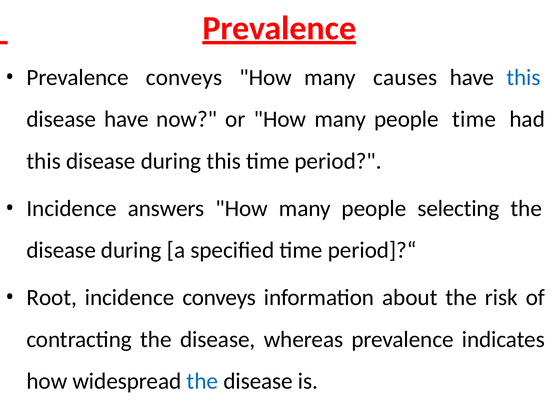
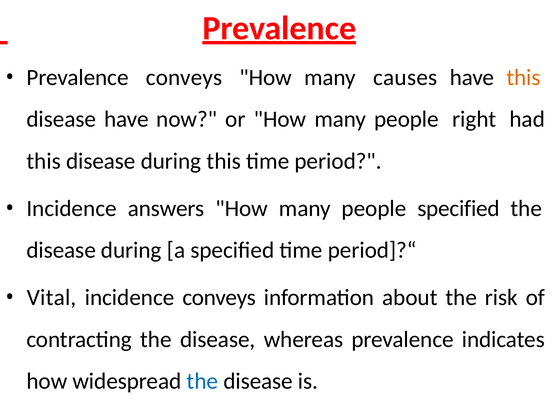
this at (524, 78) colour: blue -> orange
people time: time -> right
people selecting: selecting -> specified
Root: Root -> Vital
